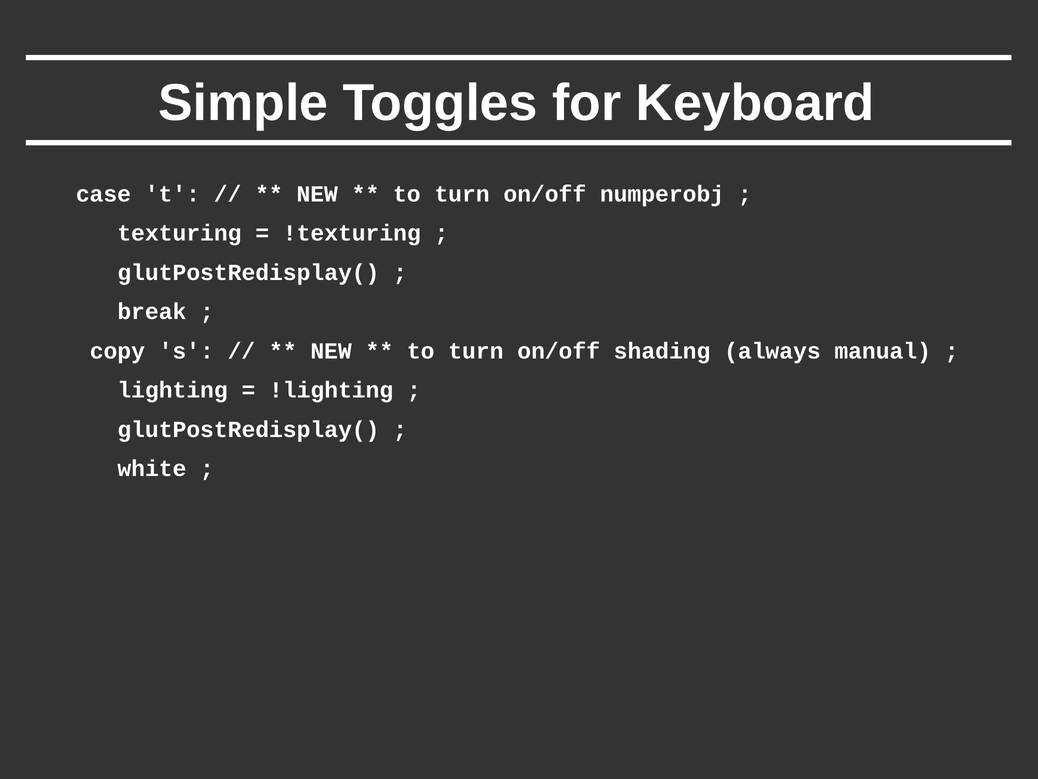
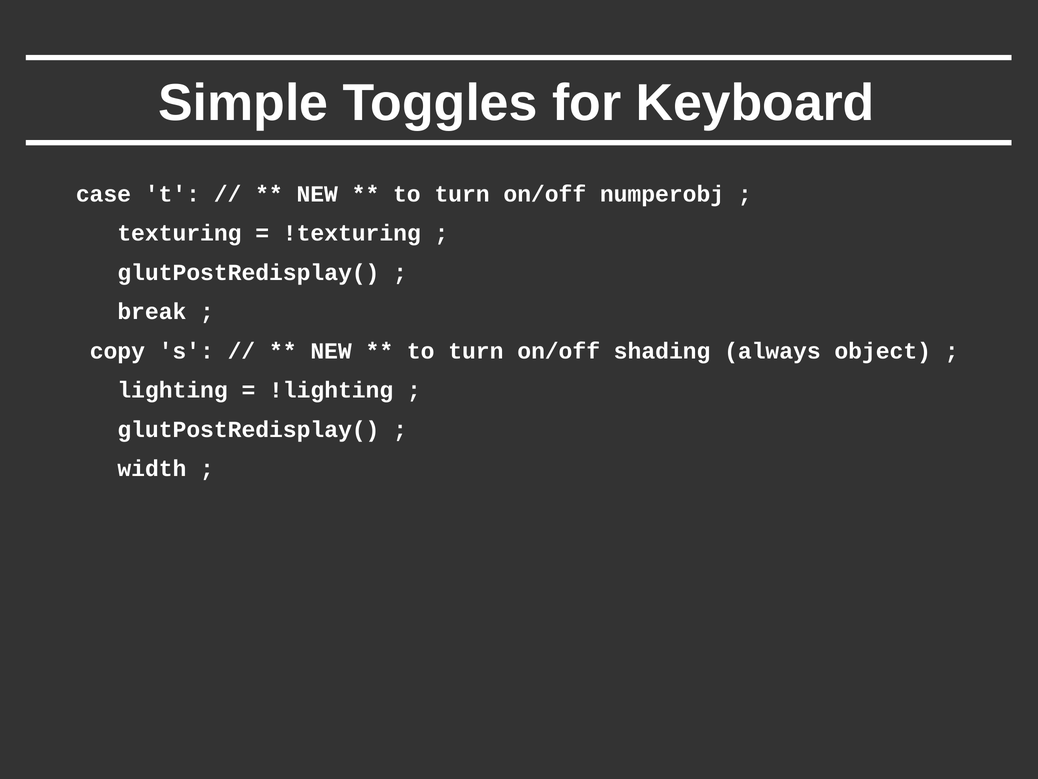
manual: manual -> object
white: white -> width
